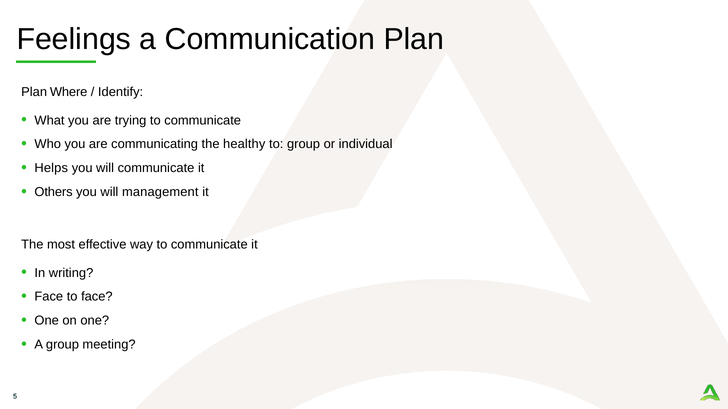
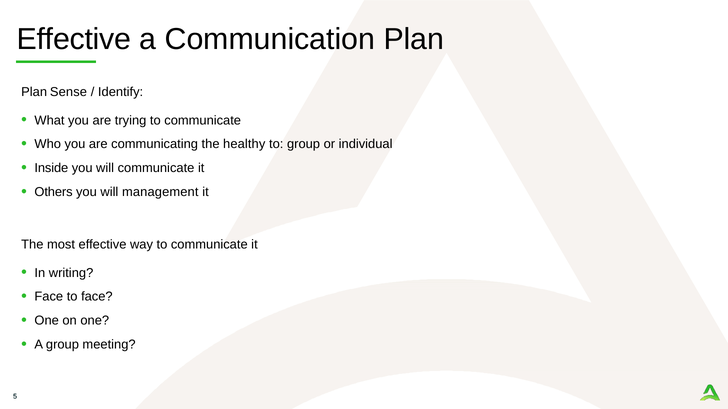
Feelings at (74, 39): Feelings -> Effective
Where: Where -> Sense
Helps: Helps -> Inside
